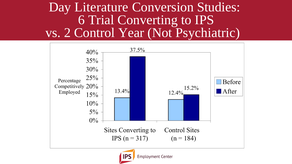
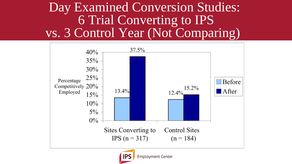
Literature: Literature -> Examined
2: 2 -> 3
Psychiatric: Psychiatric -> Comparing
